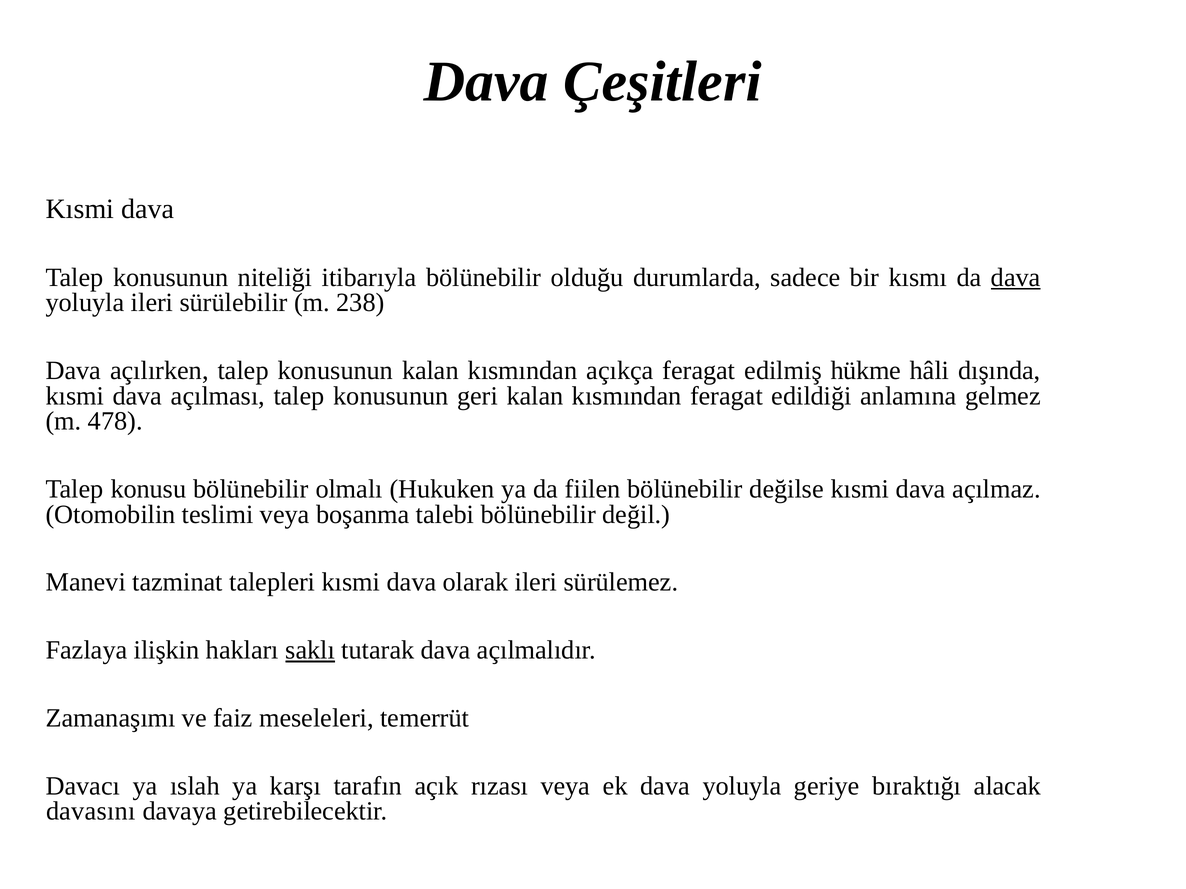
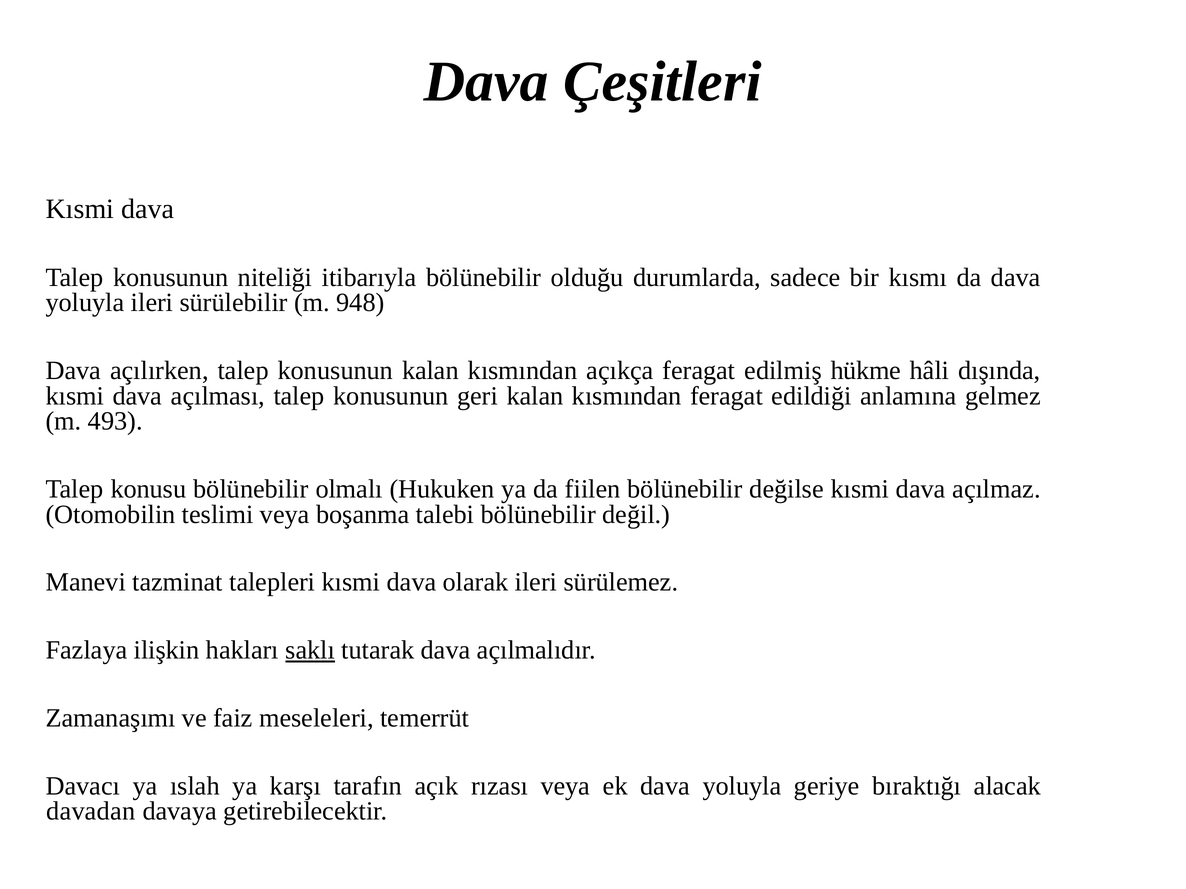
dava at (1016, 278) underline: present -> none
238: 238 -> 948
478: 478 -> 493
davasını: davasını -> davadan
